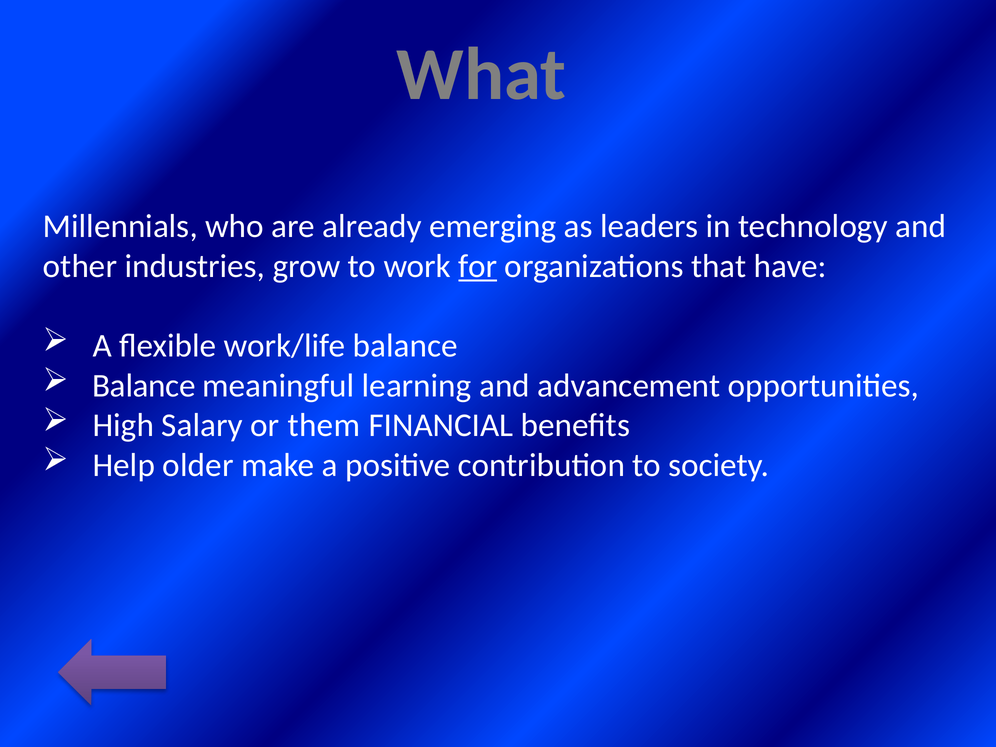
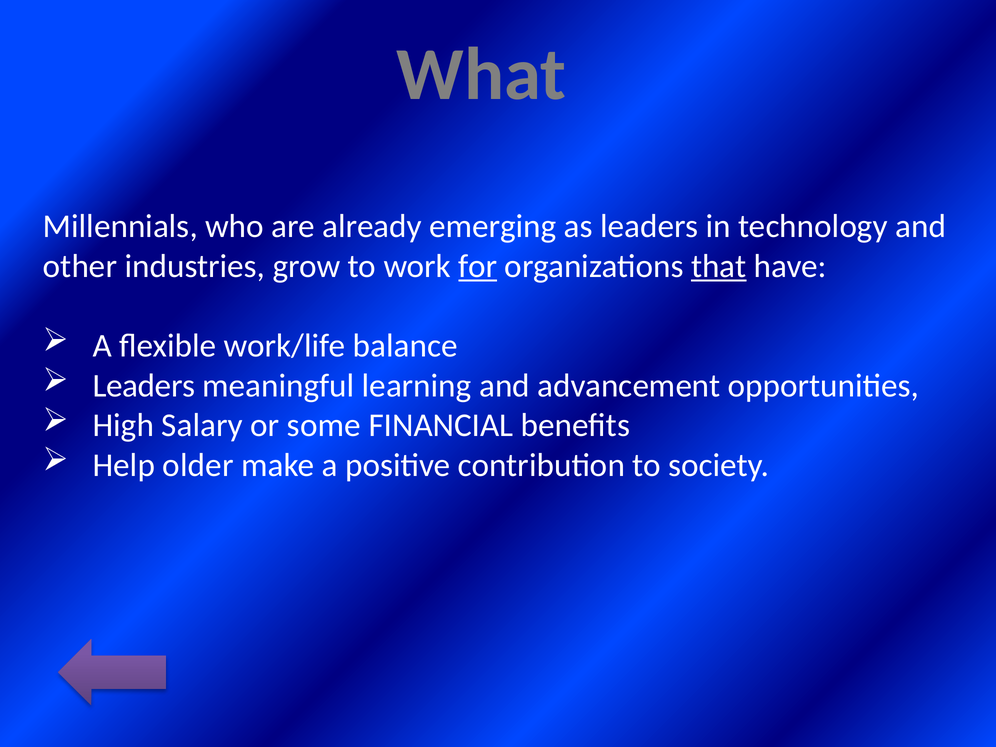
that underline: none -> present
Balance at (144, 386): Balance -> Leaders
them: them -> some
